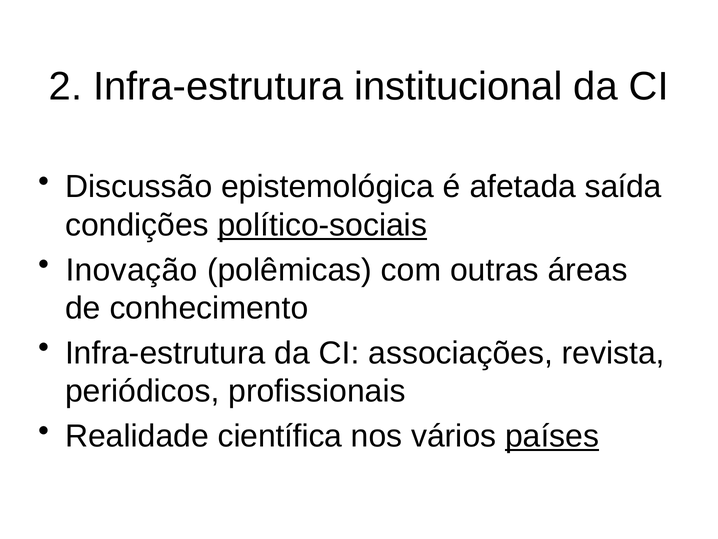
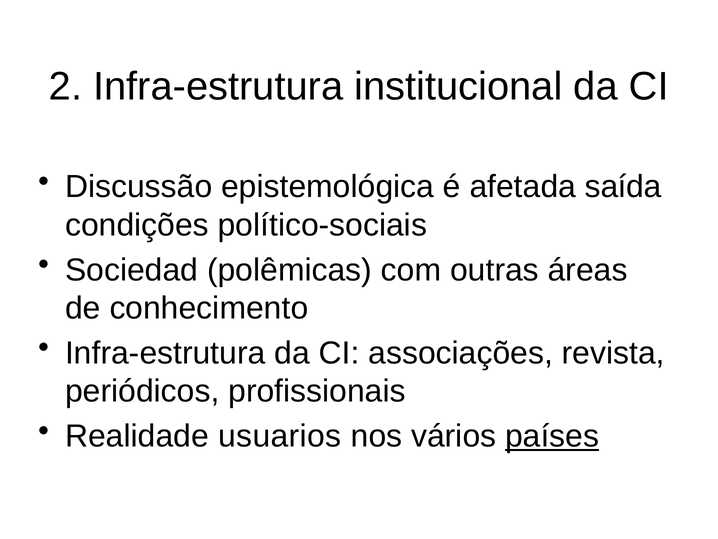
político-sociais underline: present -> none
Inovação: Inovação -> Sociedad
científica: científica -> usuarios
